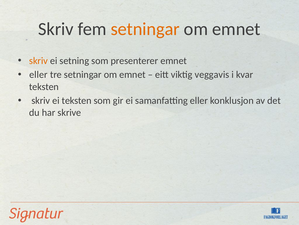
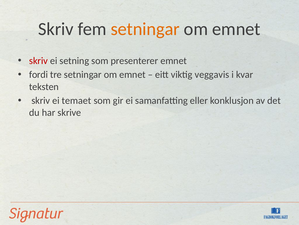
skriv at (38, 61) colour: orange -> red
eller at (38, 74): eller -> fordi
ei teksten: teksten -> temaet
